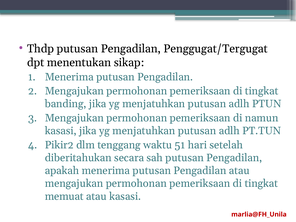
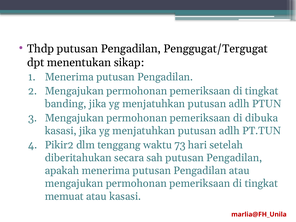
namun: namun -> dibuka
51: 51 -> 73
